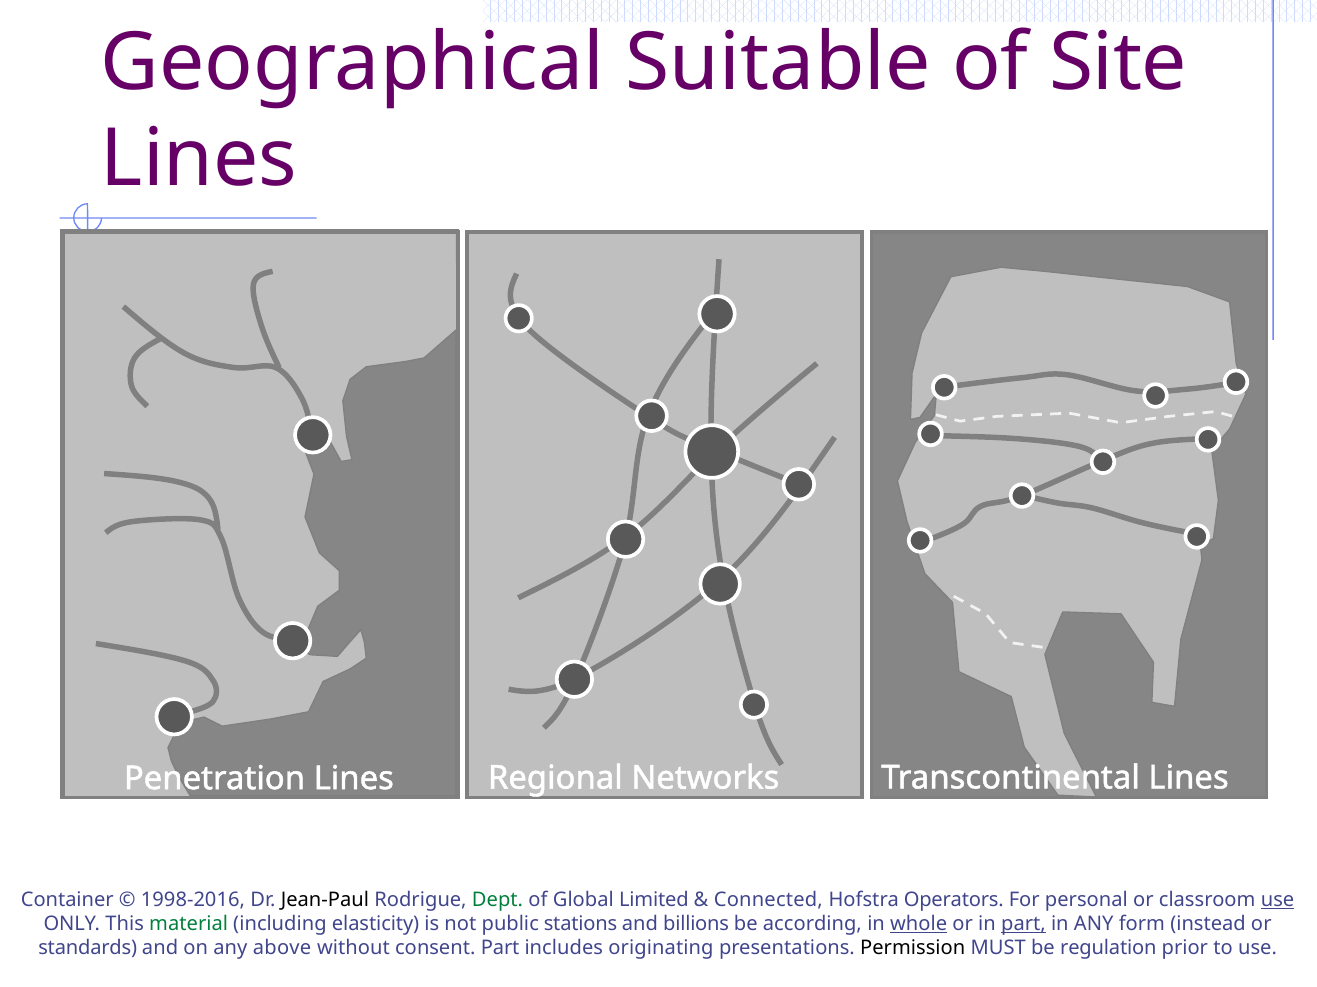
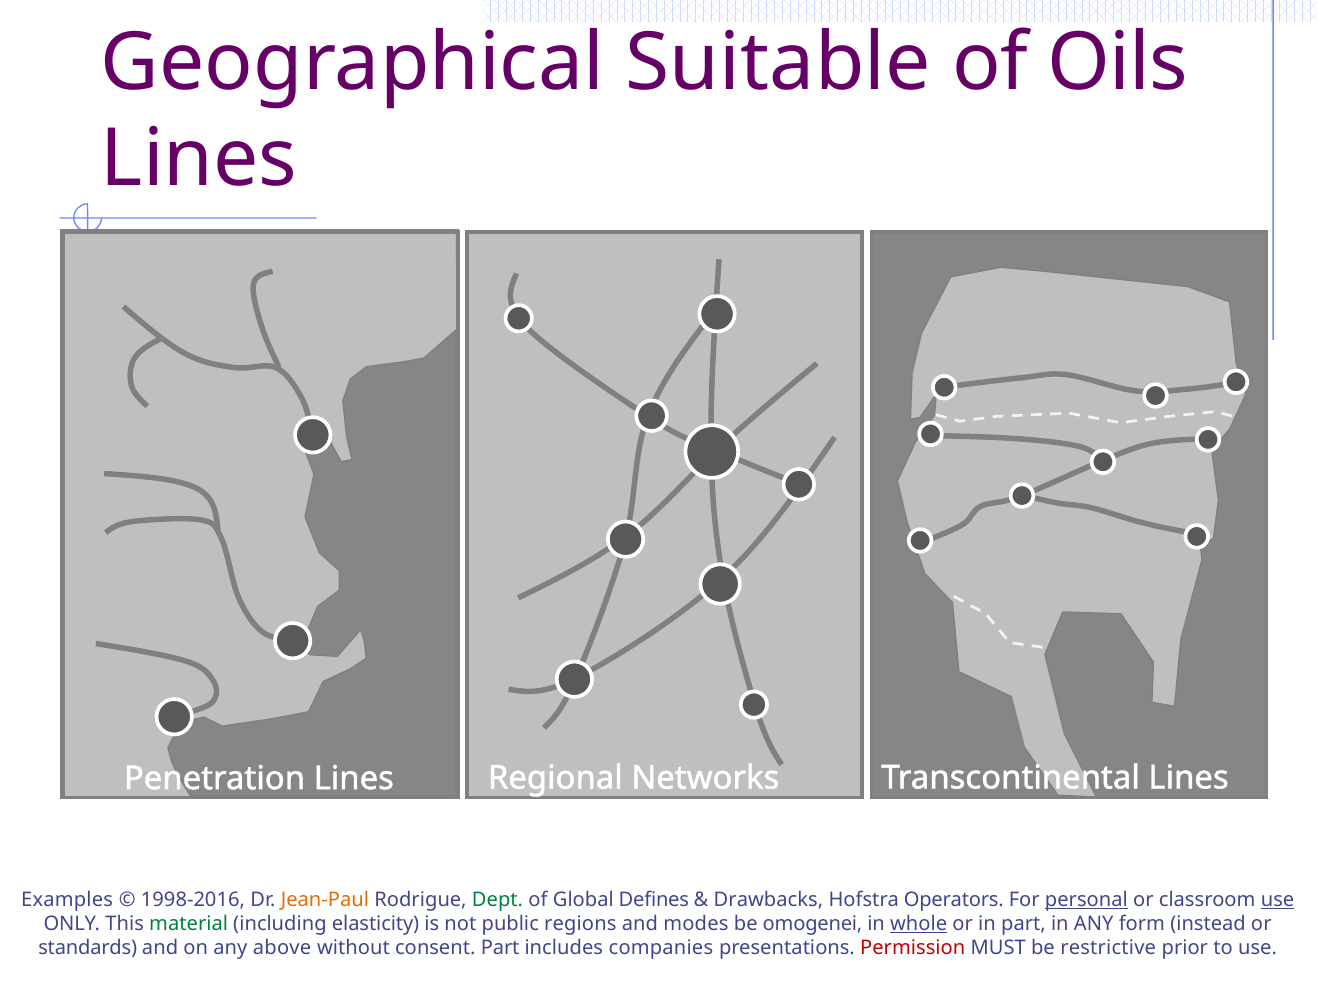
Site: Site -> Oils
Container: Container -> Examples
Jean-Paul colour: black -> orange
Limited: Limited -> Defines
Connected: Connected -> Drawbacks
personal underline: none -> present
stations: stations -> regions
billions: billions -> modes
according: according -> omogenei
part at (1023, 924) underline: present -> none
originating: originating -> companies
Permission colour: black -> red
regulation: regulation -> restrictive
